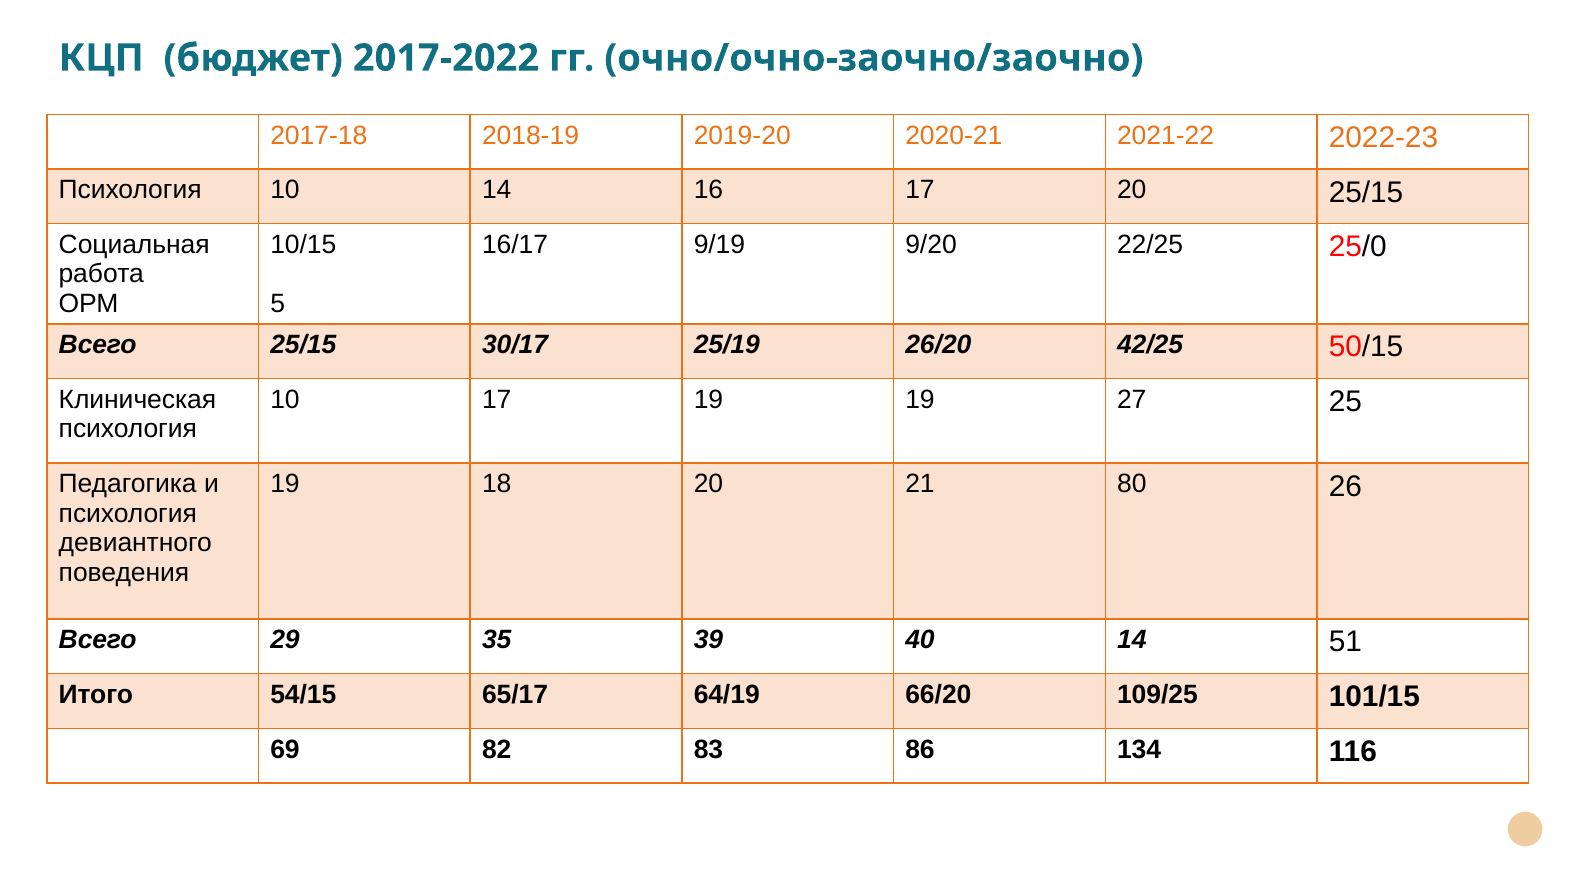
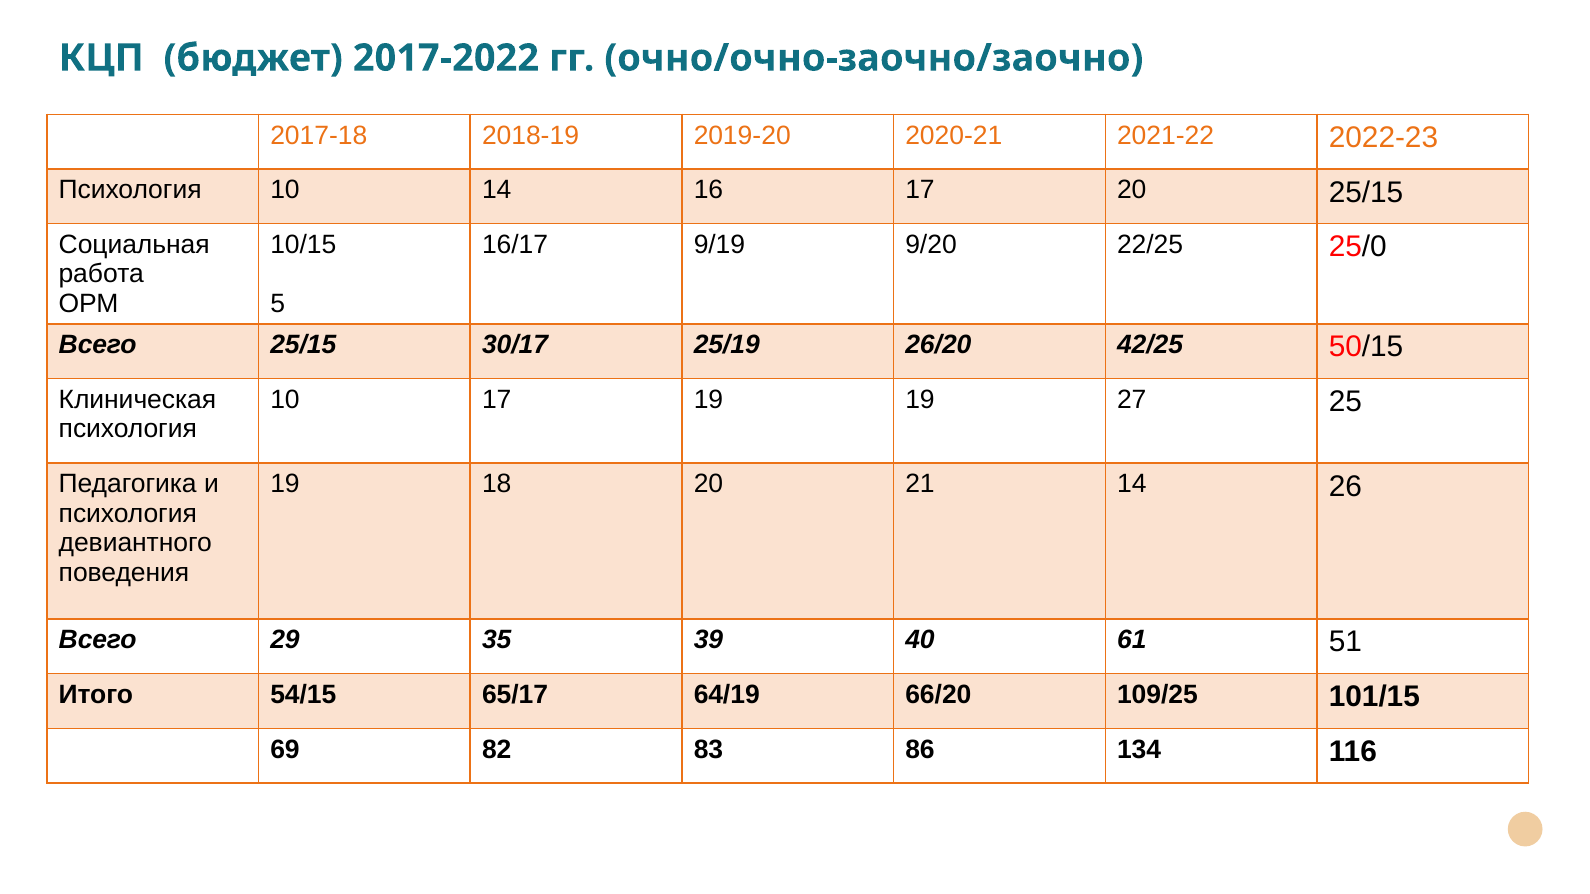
21 80: 80 -> 14
40 14: 14 -> 61
